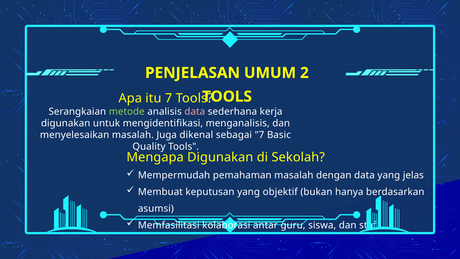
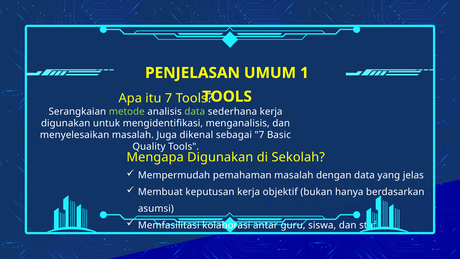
2: 2 -> 1
data at (195, 112) colour: pink -> light green
keputusan yang: yang -> kerja
